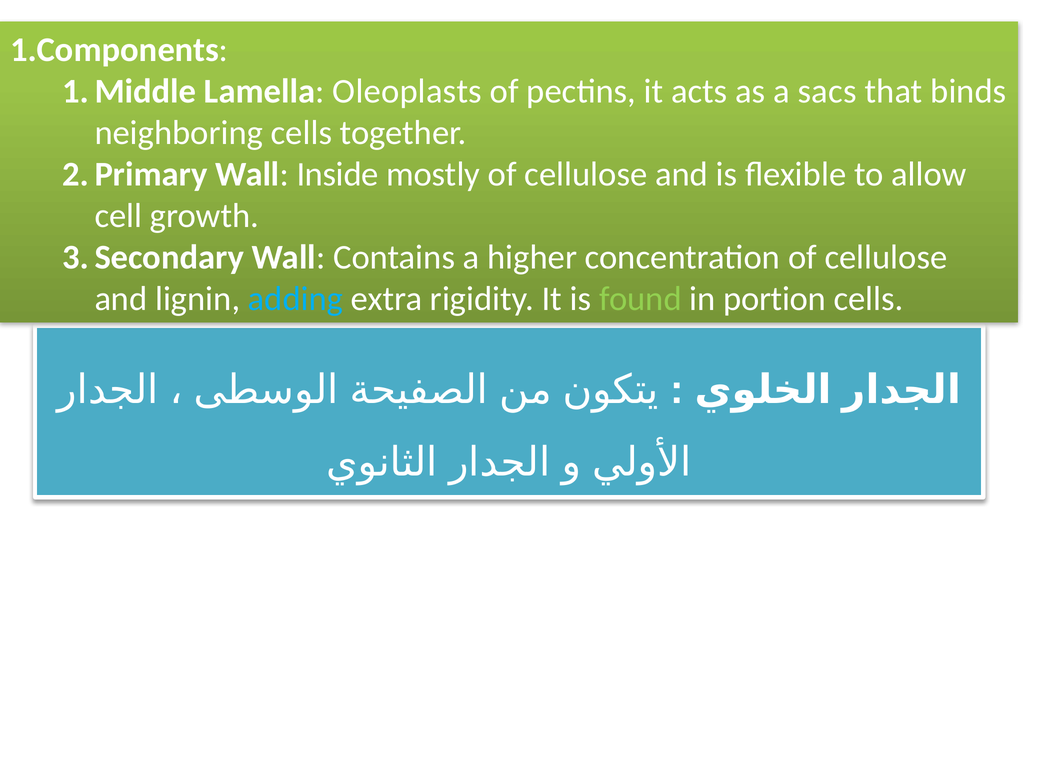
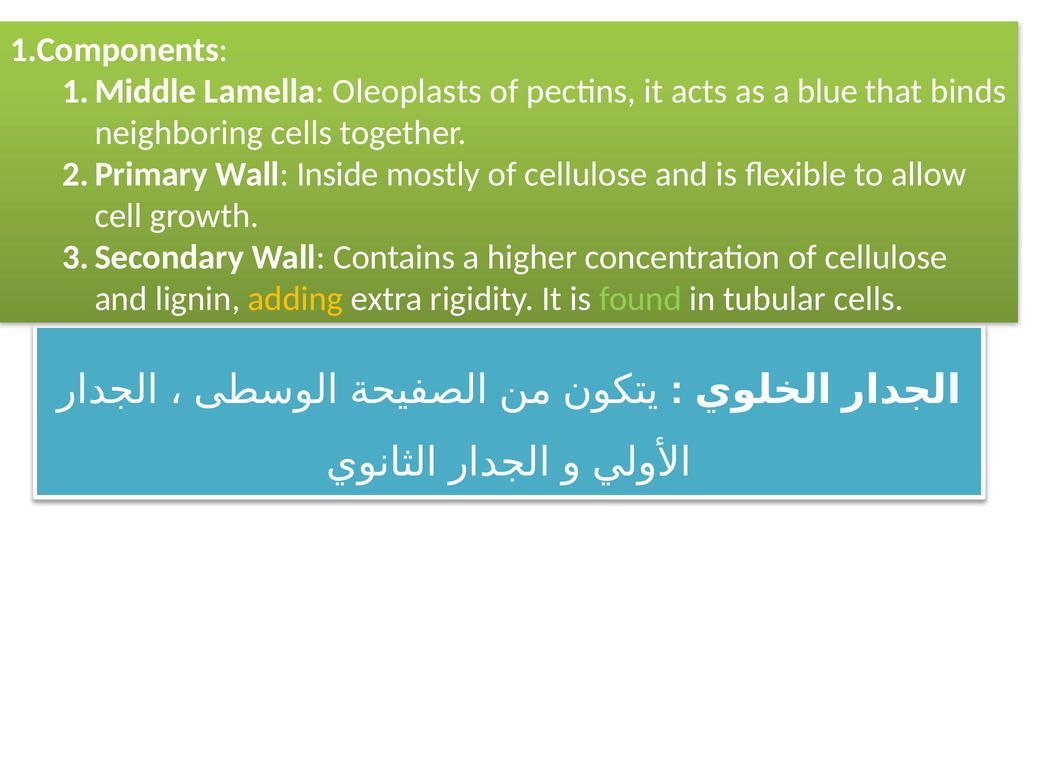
sacs: sacs -> blue
adding colour: light blue -> yellow
portion: portion -> tubular
